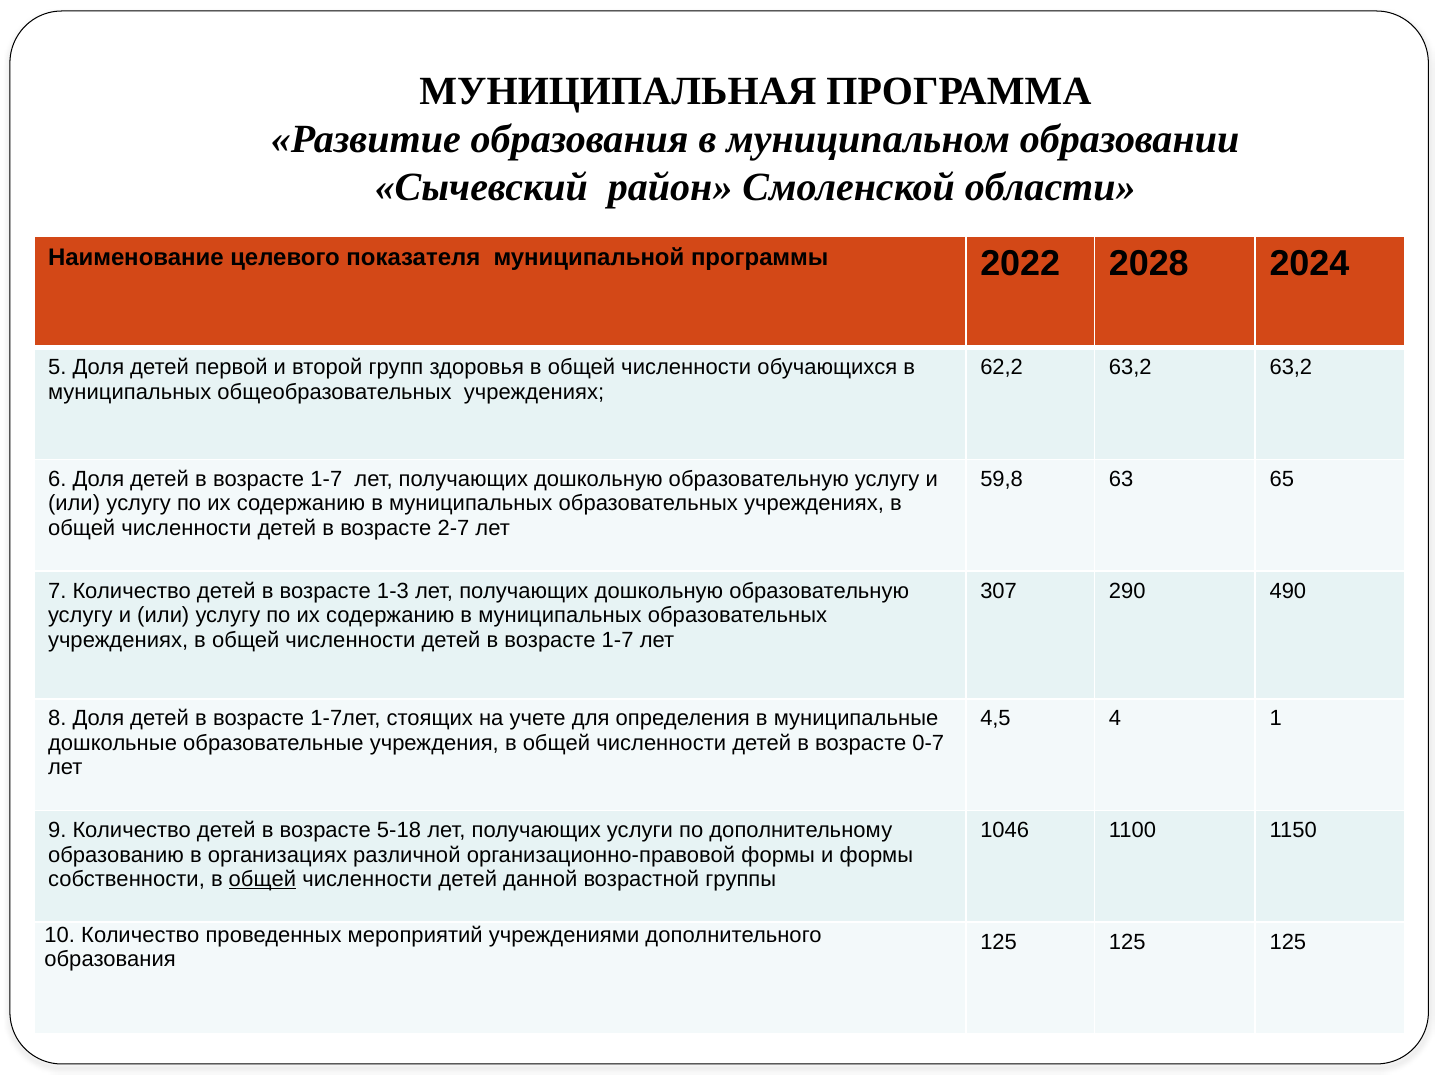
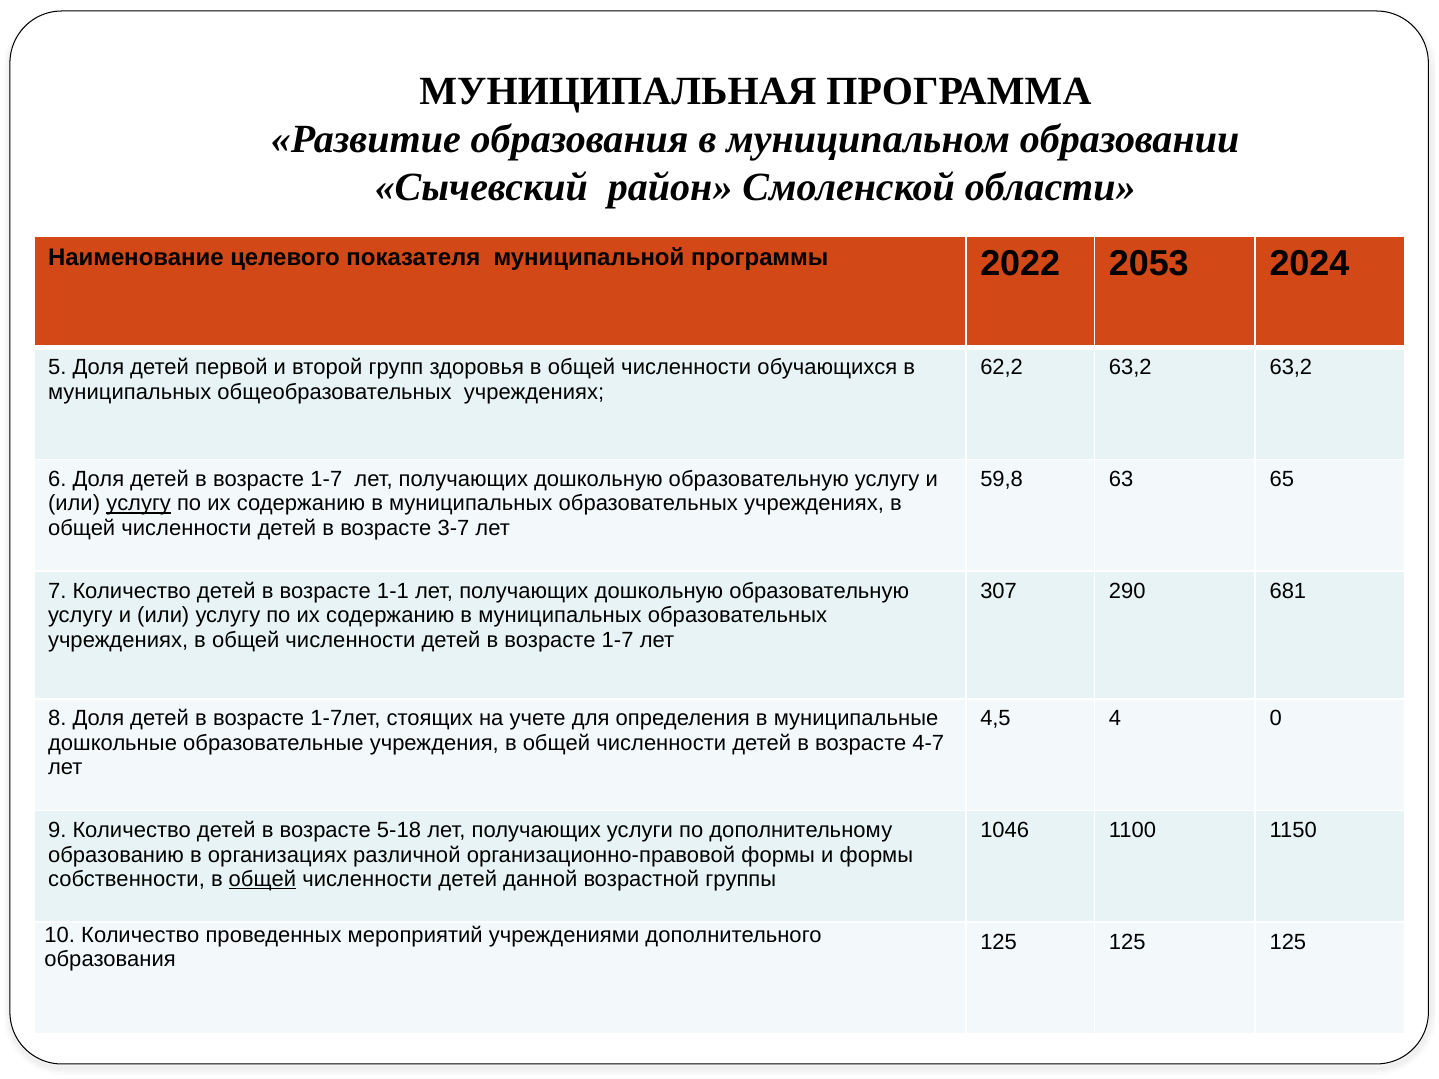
2028: 2028 -> 2053
услугу at (139, 504) underline: none -> present
2-7: 2-7 -> 3-7
1-3: 1-3 -> 1-1
490: 490 -> 681
1: 1 -> 0
0-7: 0-7 -> 4-7
